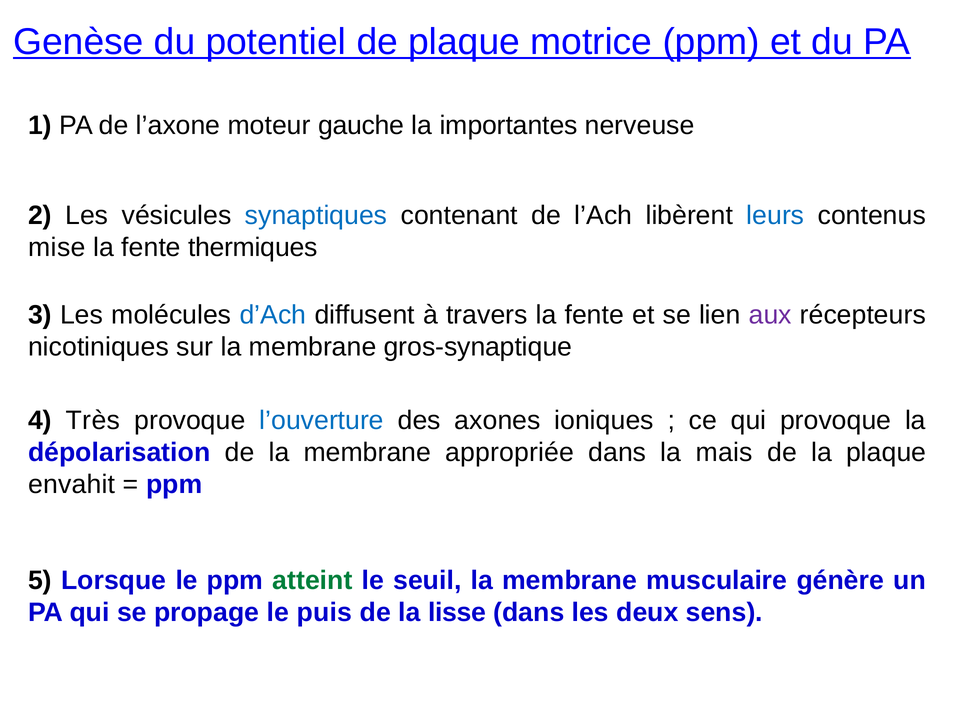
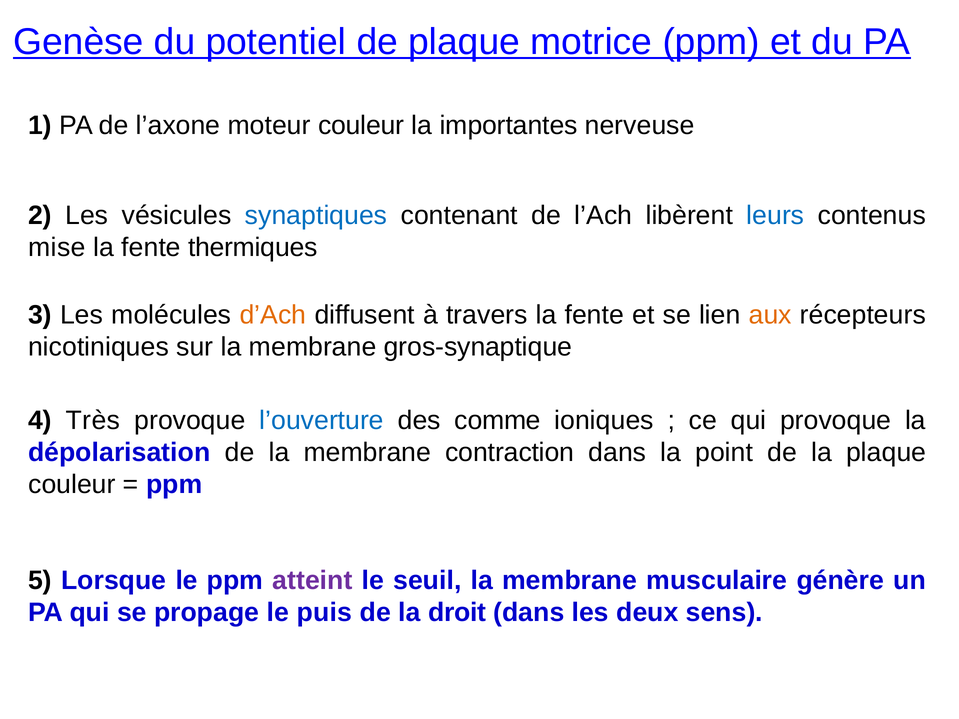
moteur gauche: gauche -> couleur
d’Ach colour: blue -> orange
aux colour: purple -> orange
axones: axones -> comme
appropriée: appropriée -> contraction
mais: mais -> point
envahit at (72, 485): envahit -> couleur
atteint colour: green -> purple
lisse: lisse -> droit
